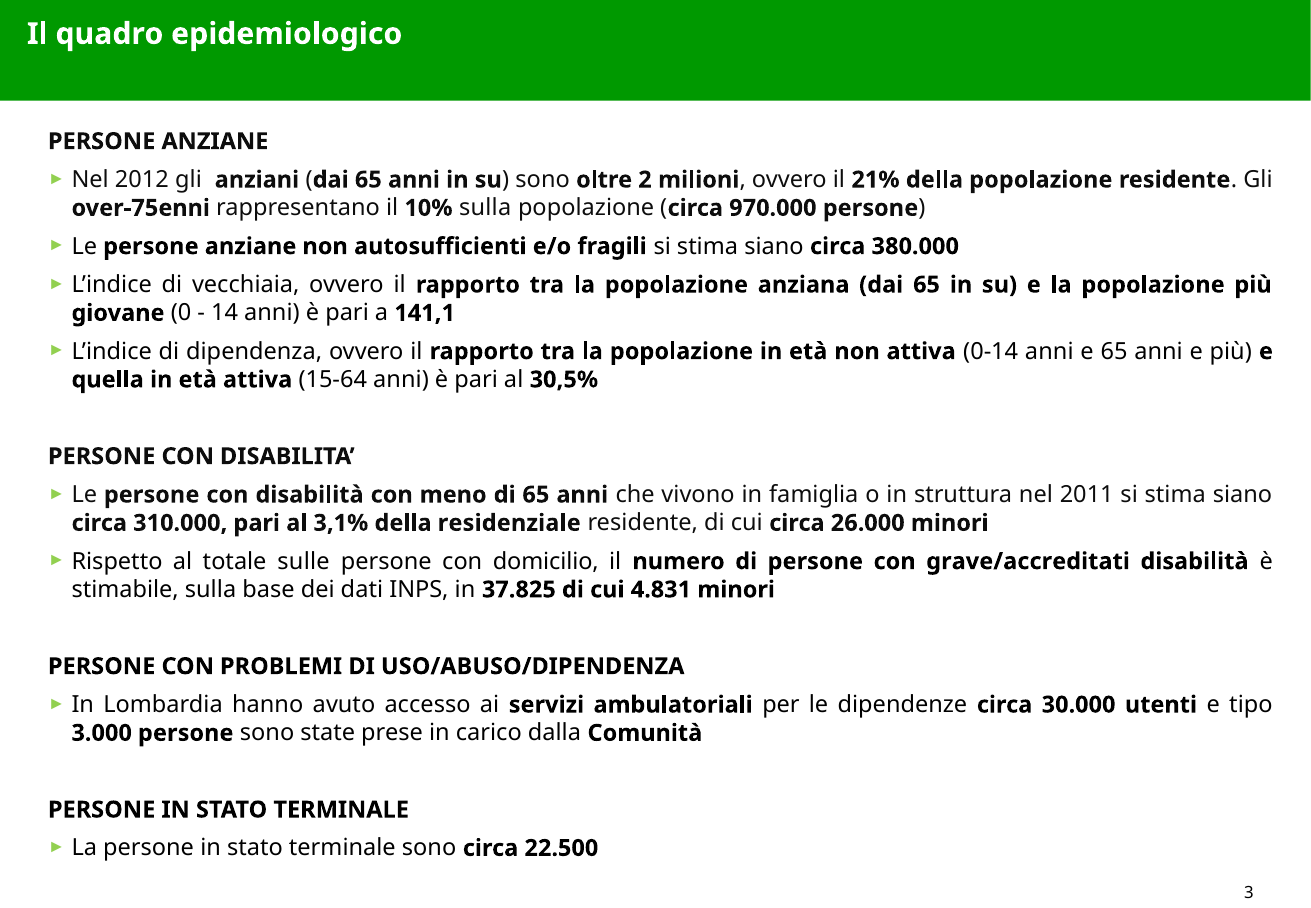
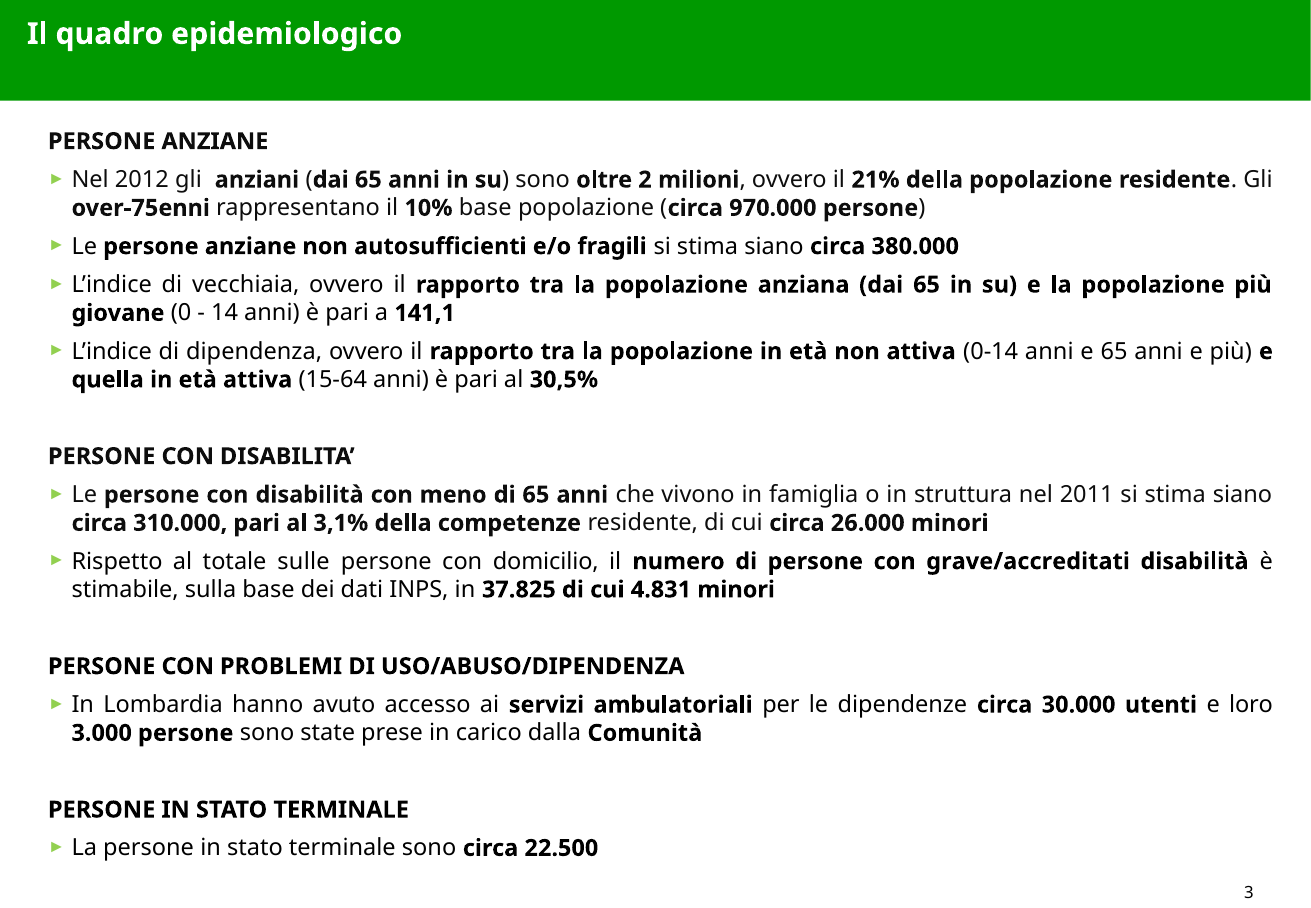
10% sulla: sulla -> base
residenziale: residenziale -> competenze
tipo: tipo -> loro
